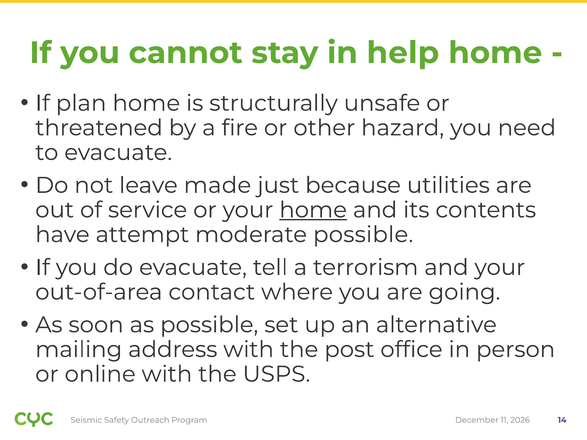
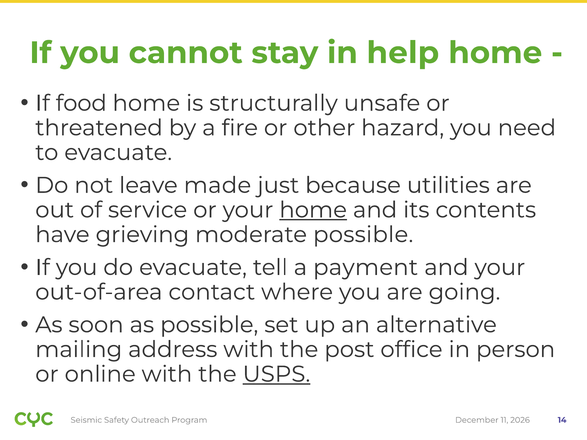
plan: plan -> food
attempt: attempt -> grieving
terrorism: terrorism -> payment
USPS underline: none -> present
